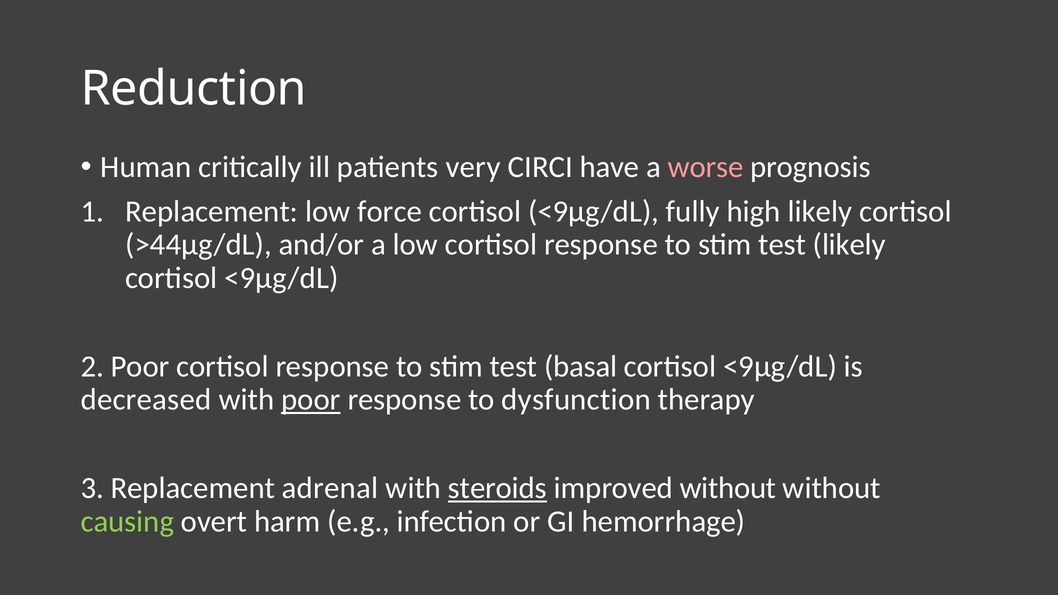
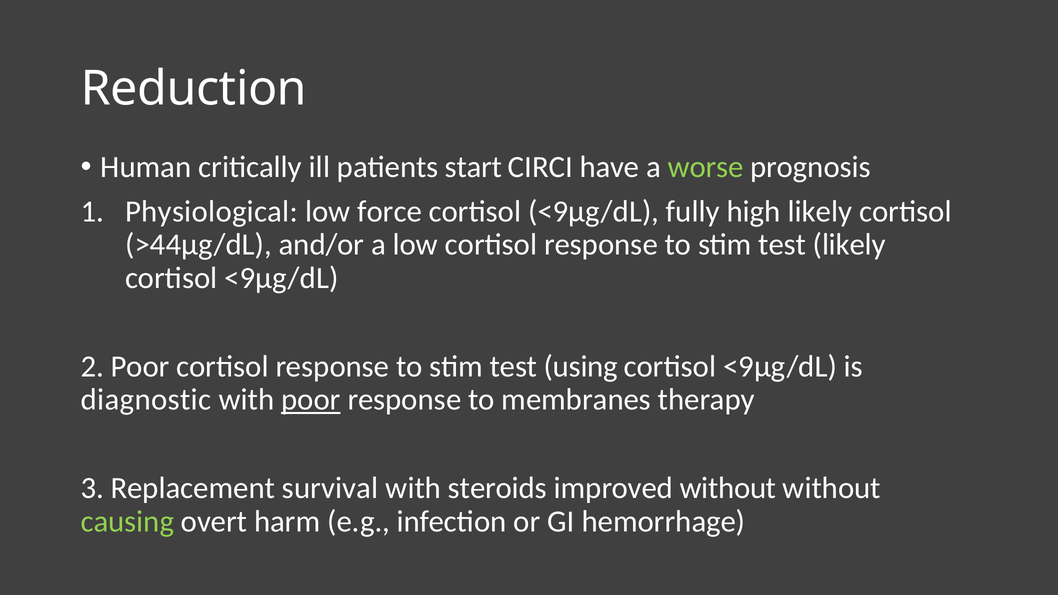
very: very -> start
worse colour: pink -> light green
Replacement at (212, 211): Replacement -> Physiological
basal: basal -> using
decreased: decreased -> diagnostic
dysfunction: dysfunction -> membranes
adrenal: adrenal -> survival
steroids underline: present -> none
